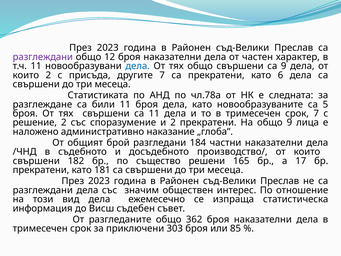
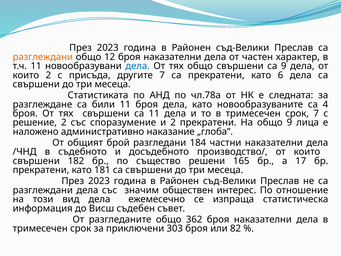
разглеждани at (43, 57) colour: purple -> orange
5: 5 -> 4
85: 85 -> 82
